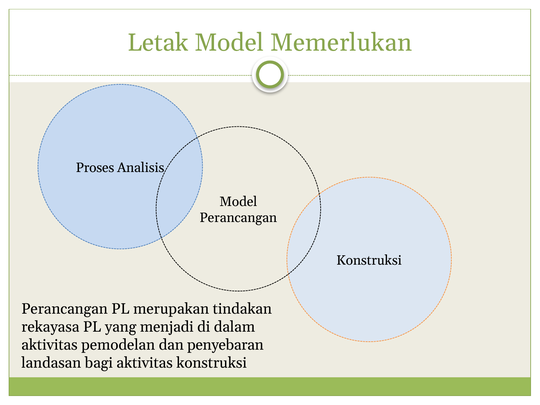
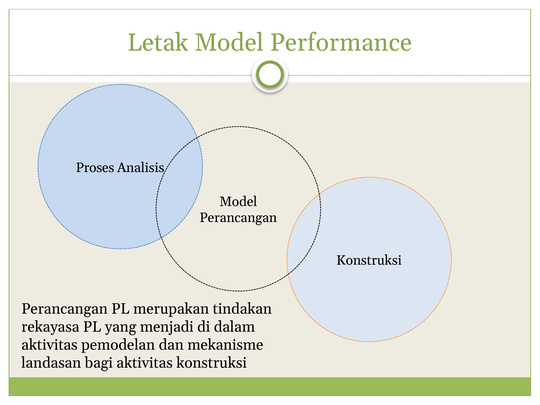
Memerlukan: Memerlukan -> Performance
penyebaran: penyebaran -> mekanisme
